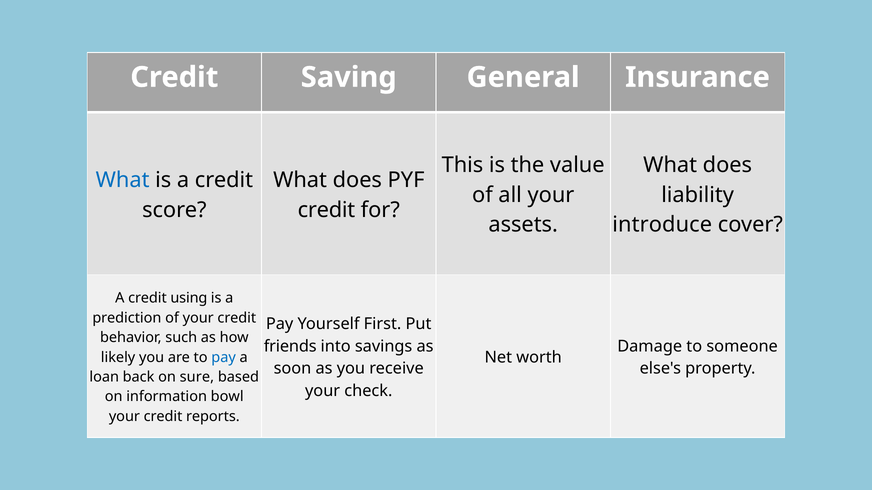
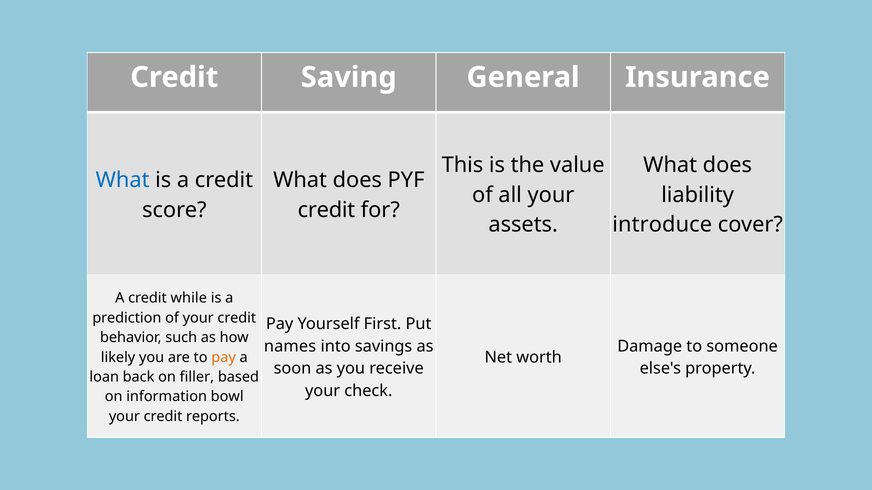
using: using -> while
friends: friends -> names
pay at (224, 358) colour: blue -> orange
sure: sure -> filler
